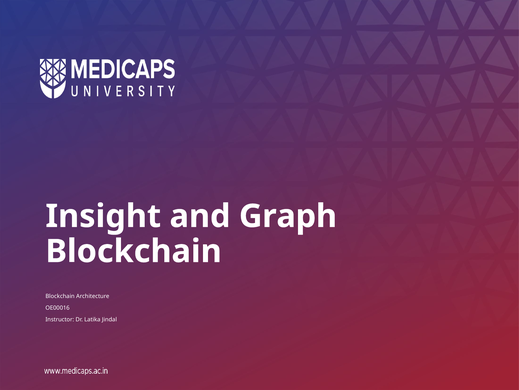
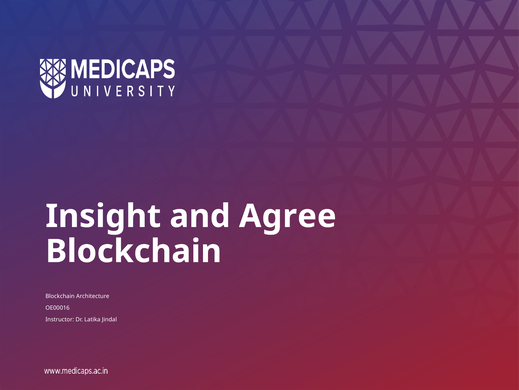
Graph: Graph -> Agree
